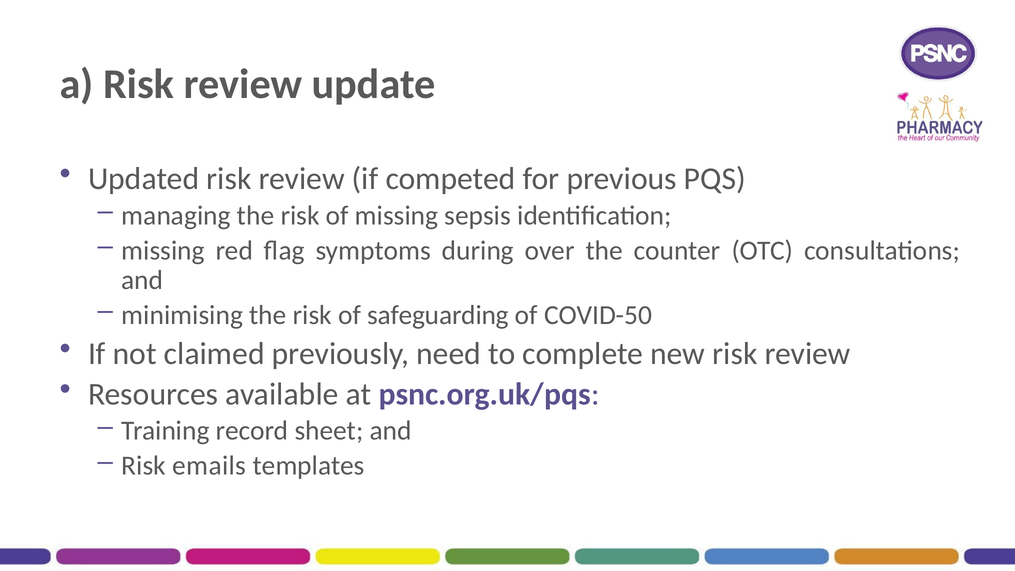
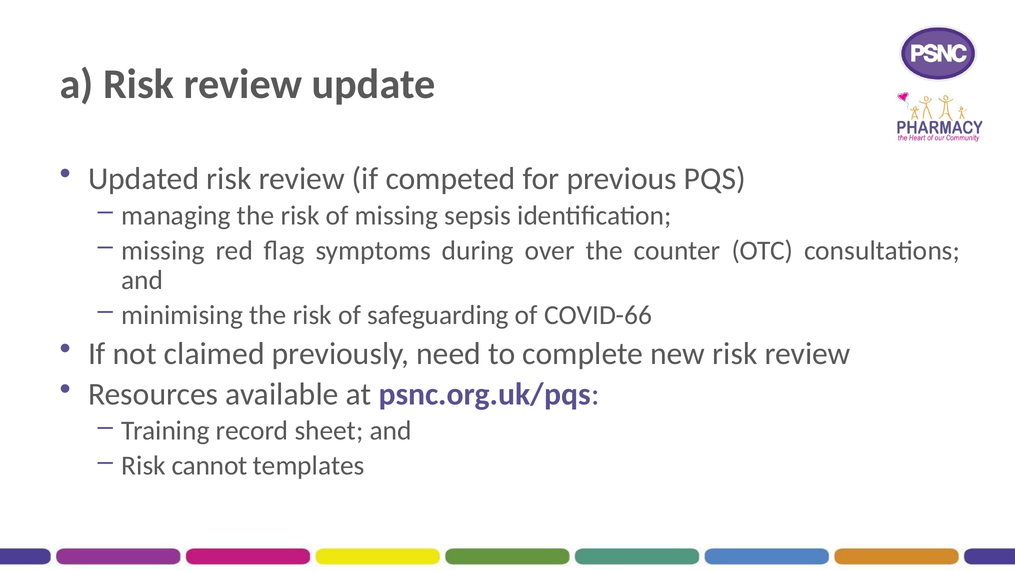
COVID-50: COVID-50 -> COVID-66
emails: emails -> cannot
